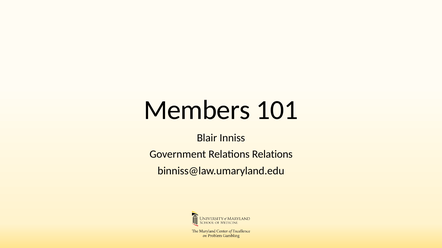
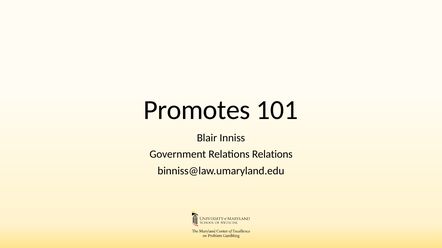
Members: Members -> Promotes
